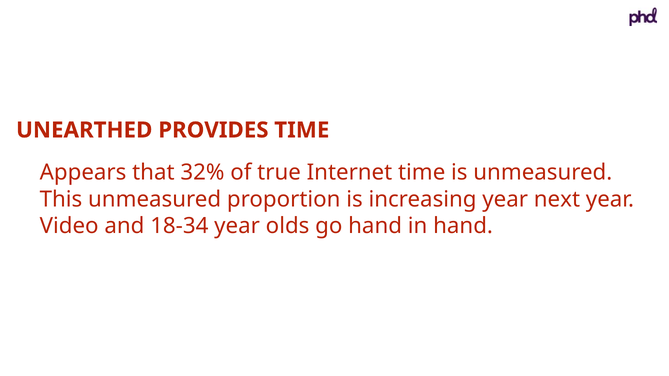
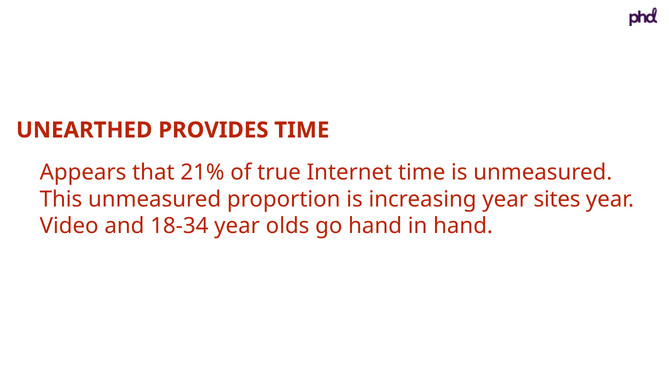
32%: 32% -> 21%
next: next -> sites
